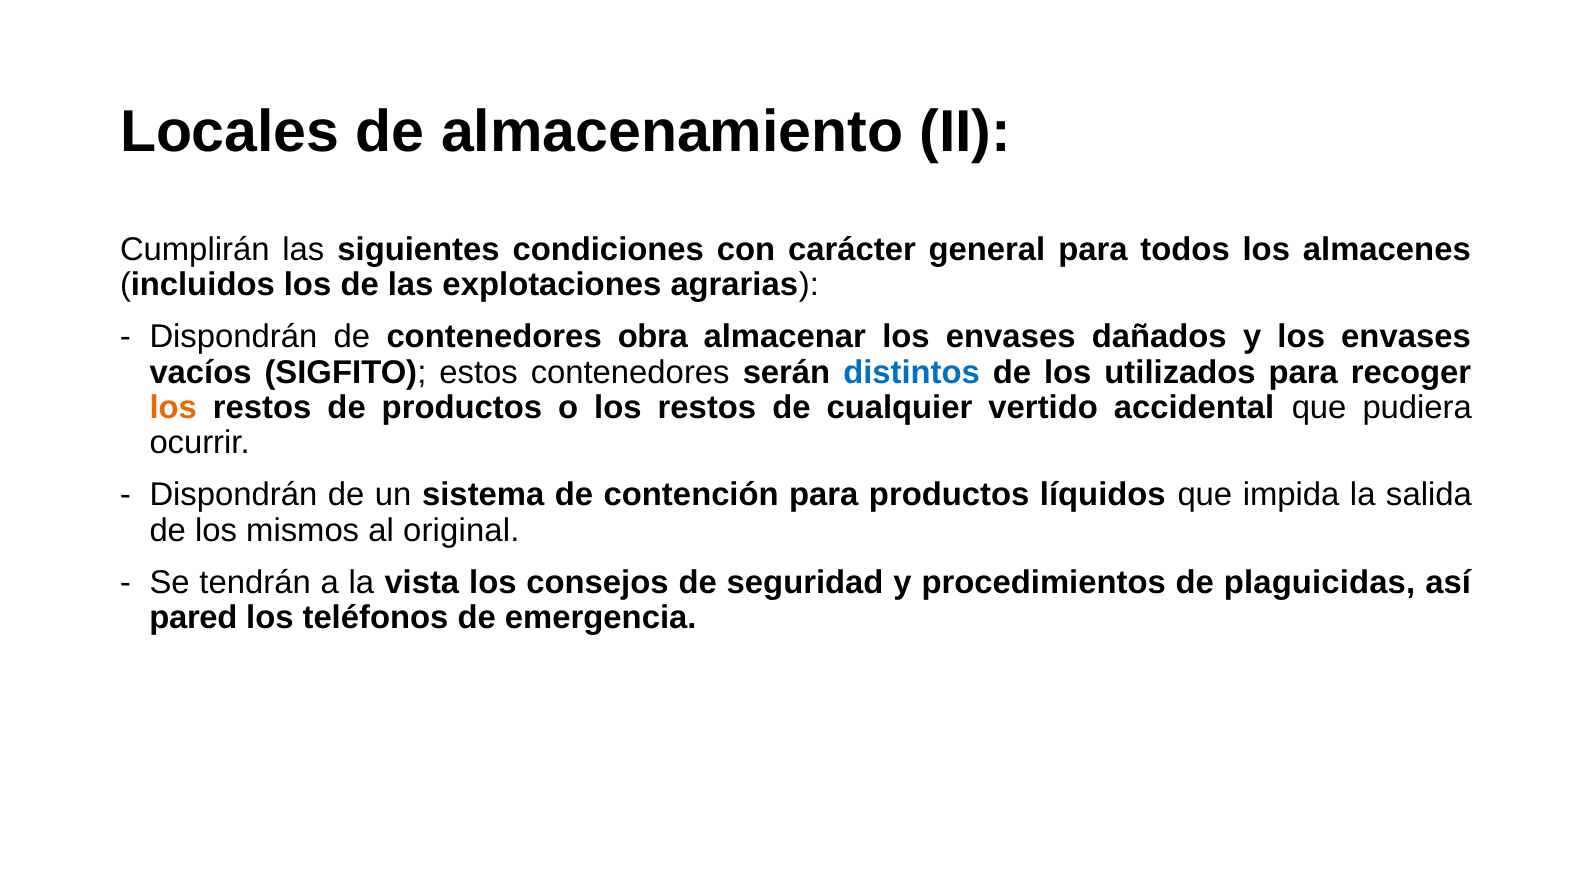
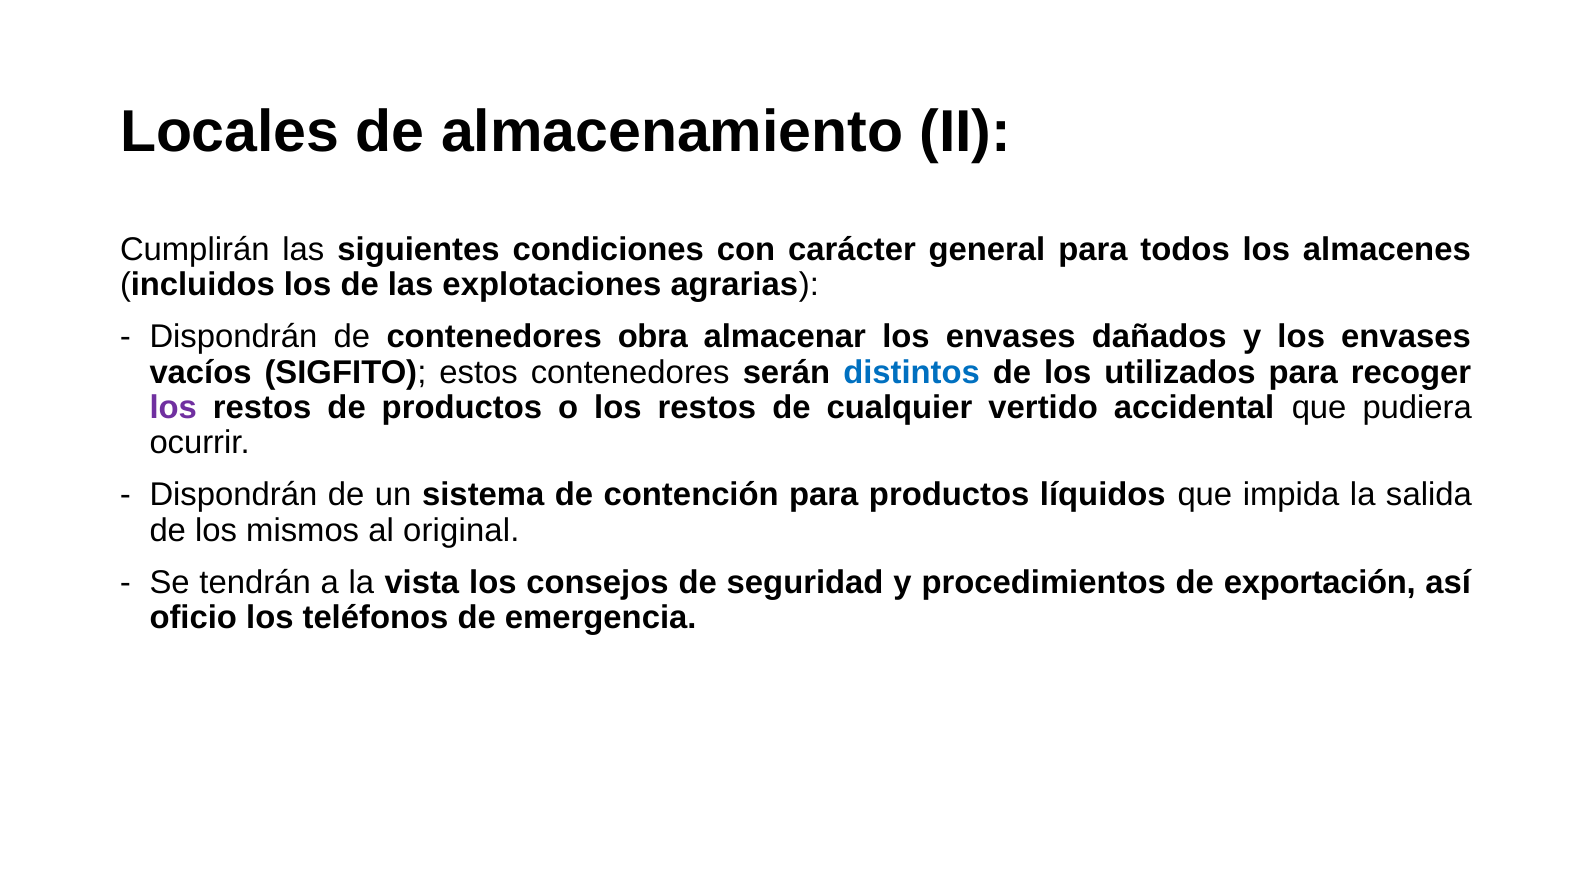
los at (173, 407) colour: orange -> purple
plaguicidas: plaguicidas -> exportación
pared: pared -> oficio
